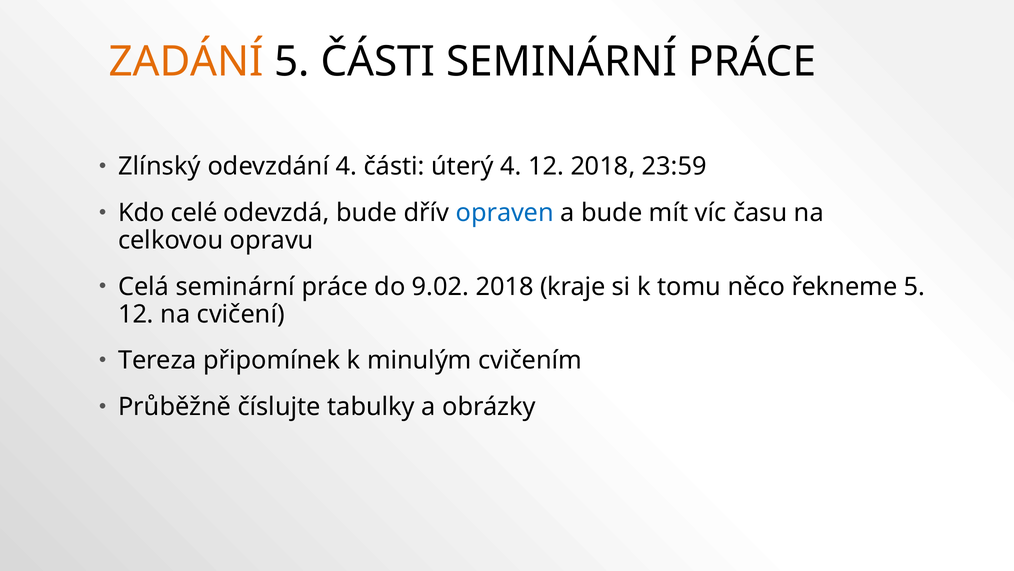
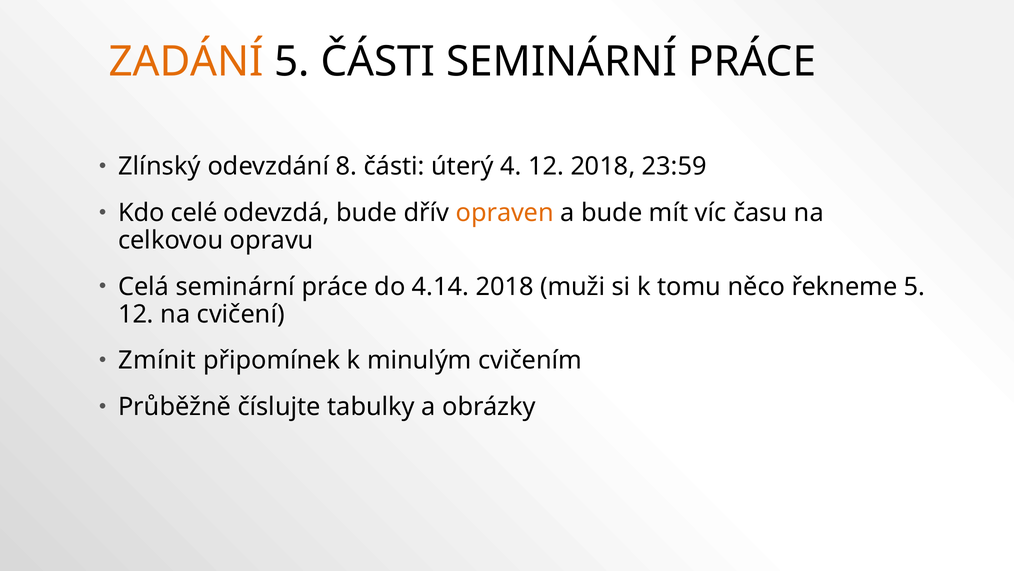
odevzdání 4: 4 -> 8
opraven colour: blue -> orange
9.02: 9.02 -> 4.14
kraje: kraje -> muži
Tereza: Tereza -> Zmínit
